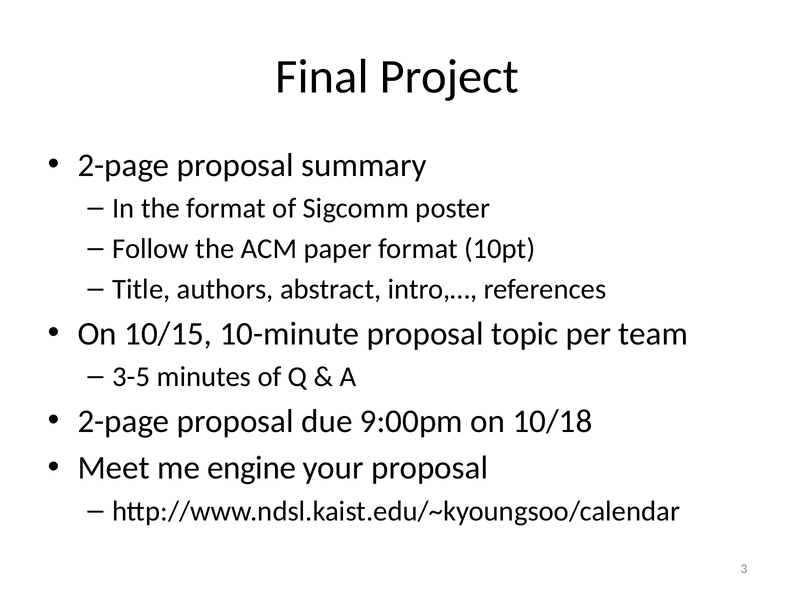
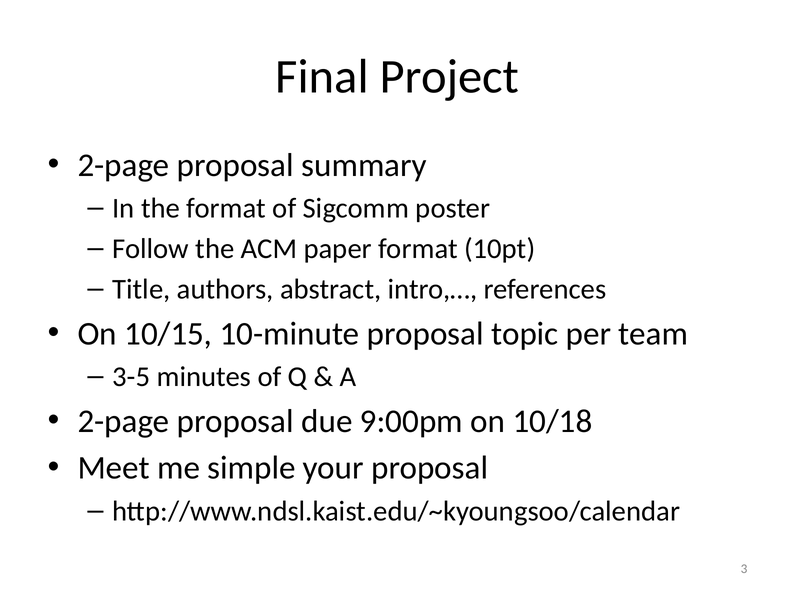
engine: engine -> simple
